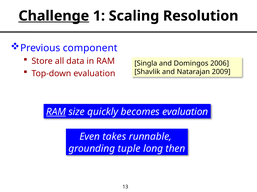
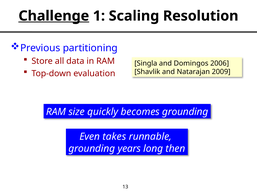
component: component -> partitioning
RAM at (56, 112) underline: present -> none
becomes evaluation: evaluation -> grounding
tuple: tuple -> years
